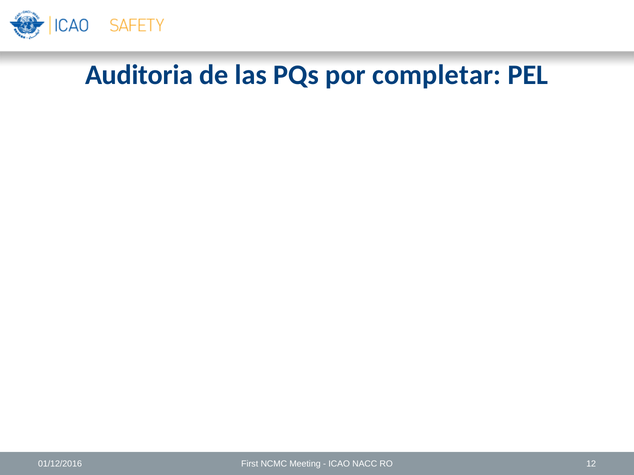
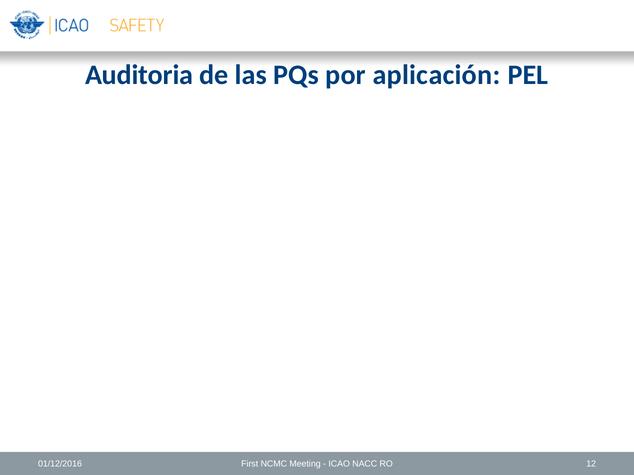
completar: completar -> aplicación
